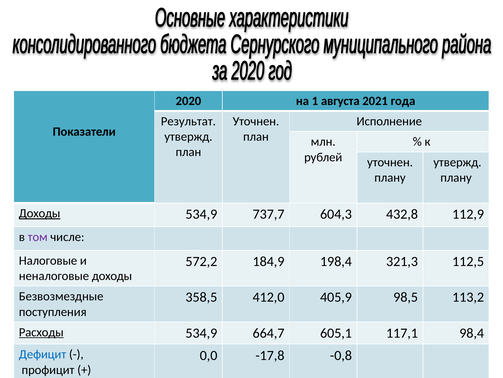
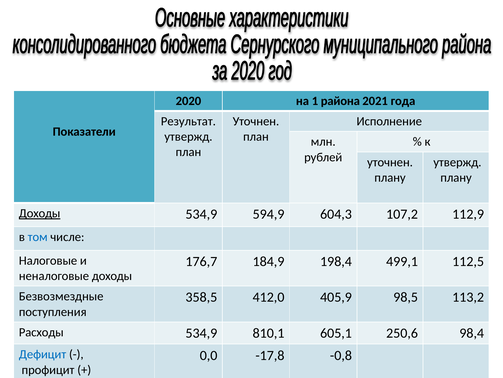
августа: августа -> района
737,7: 737,7 -> 594,9
432,8: 432,8 -> 107,2
том colour: purple -> blue
572,2: 572,2 -> 176,7
321,3: 321,3 -> 499,1
Расходы underline: present -> none
664,7: 664,7 -> 810,1
117,1: 117,1 -> 250,6
